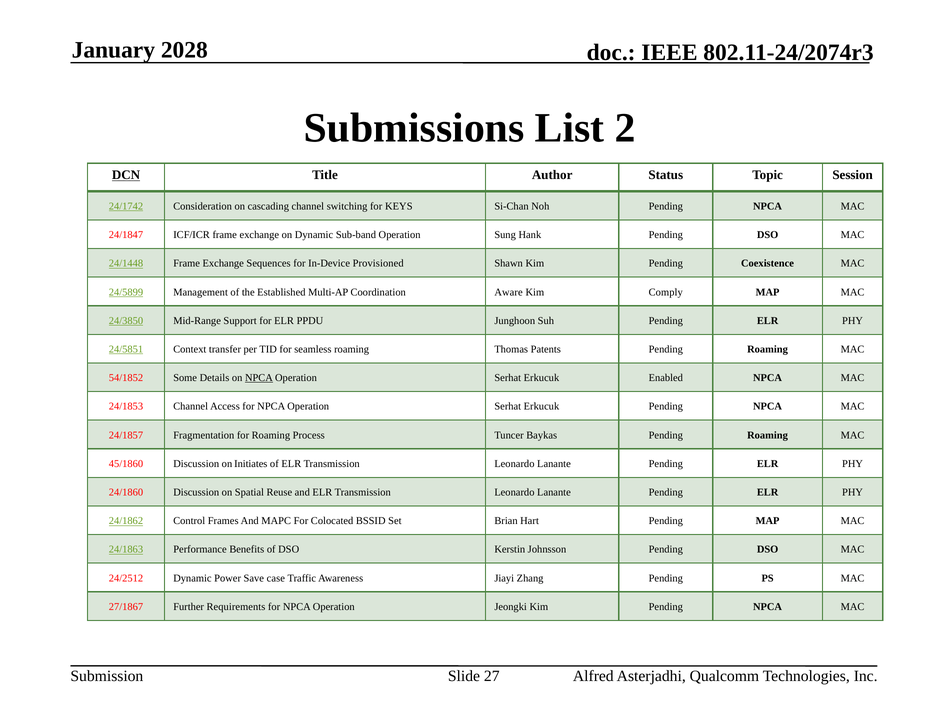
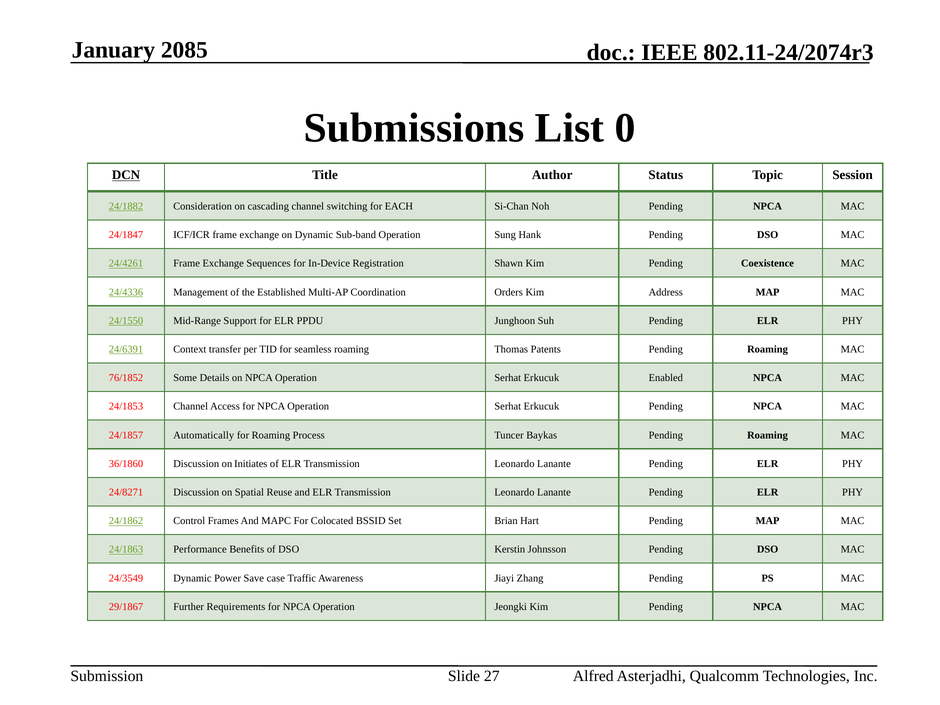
2028: 2028 -> 2085
2: 2 -> 0
24/1742: 24/1742 -> 24/1882
KEYS: KEYS -> EACH
24/1448: 24/1448 -> 24/4261
Provisioned: Provisioned -> Registration
24/5899: 24/5899 -> 24/4336
Aware: Aware -> Orders
Comply: Comply -> Address
24/3850: 24/3850 -> 24/1550
24/5851: 24/5851 -> 24/6391
54/1852: 54/1852 -> 76/1852
NPCA at (259, 378) underline: present -> none
Fragmentation: Fragmentation -> Automatically
45/1860: 45/1860 -> 36/1860
24/1860: 24/1860 -> 24/8271
24/2512: 24/2512 -> 24/3549
27/1867: 27/1867 -> 29/1867
